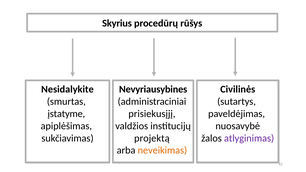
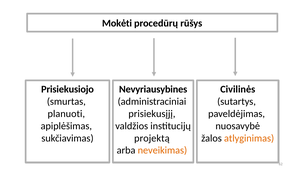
Skyrius: Skyrius -> Mokėti
Nesidalykite: Nesidalykite -> Prisiekusiojo
įstatyme: įstatyme -> planuoti
atlyginimas colour: purple -> orange
